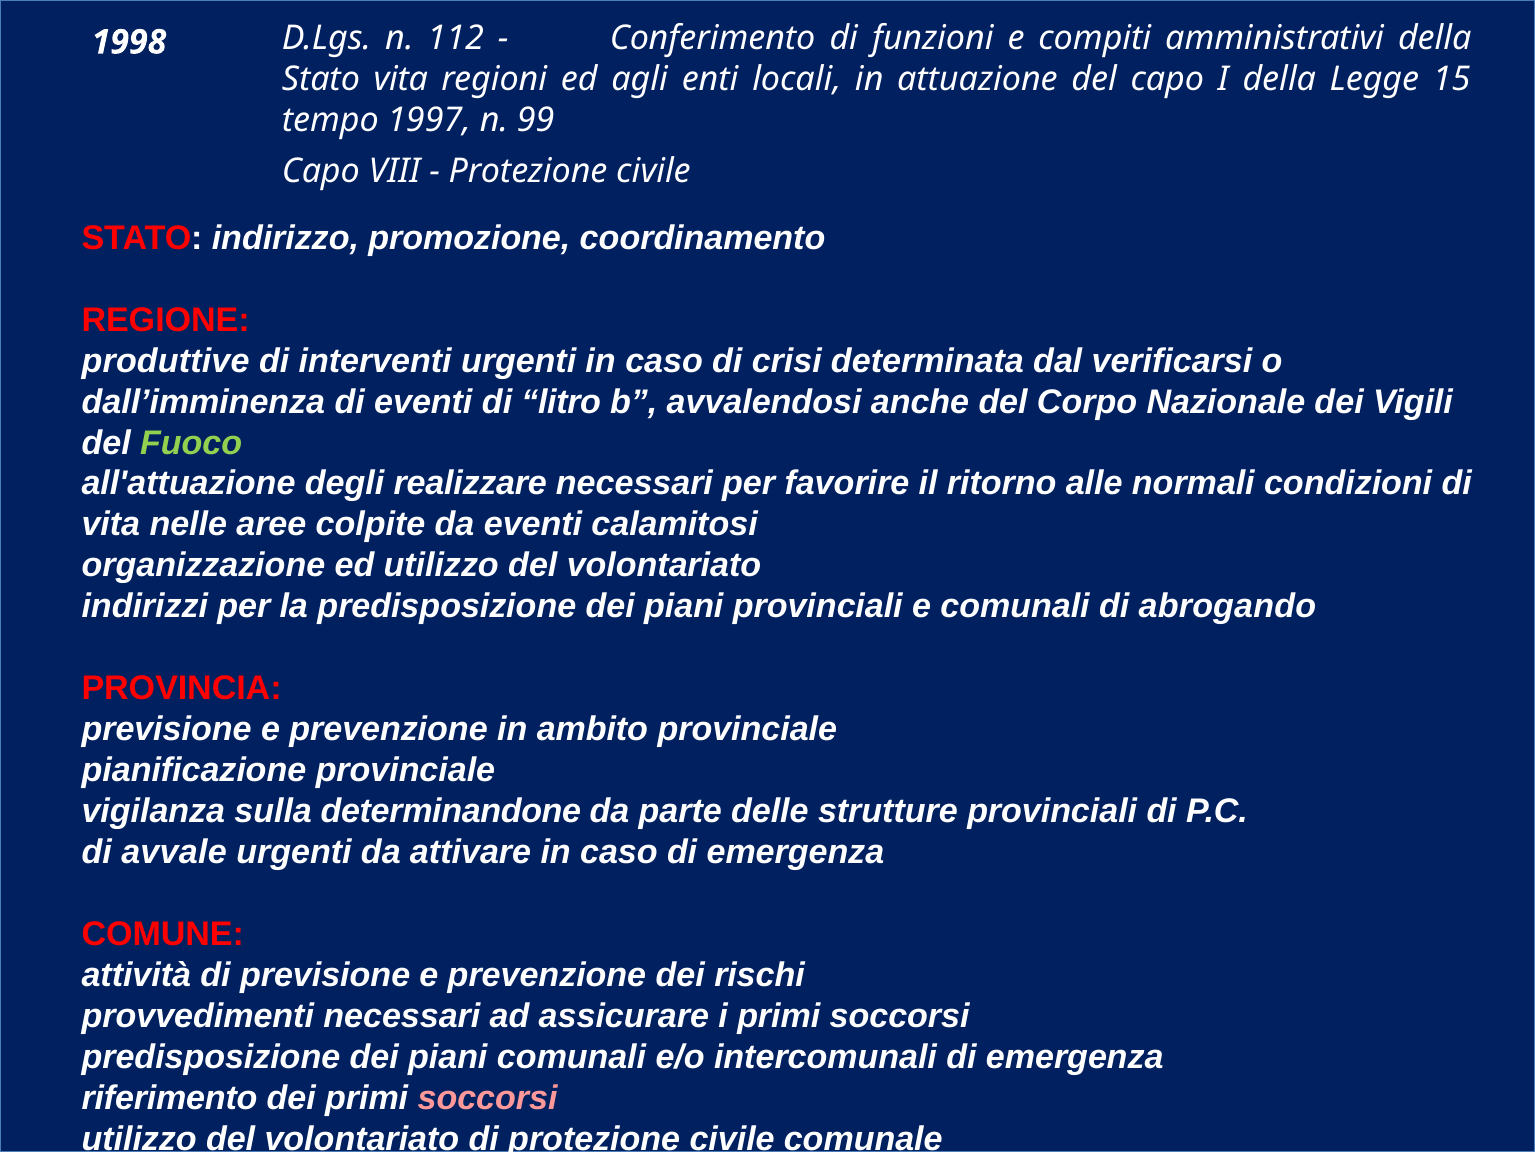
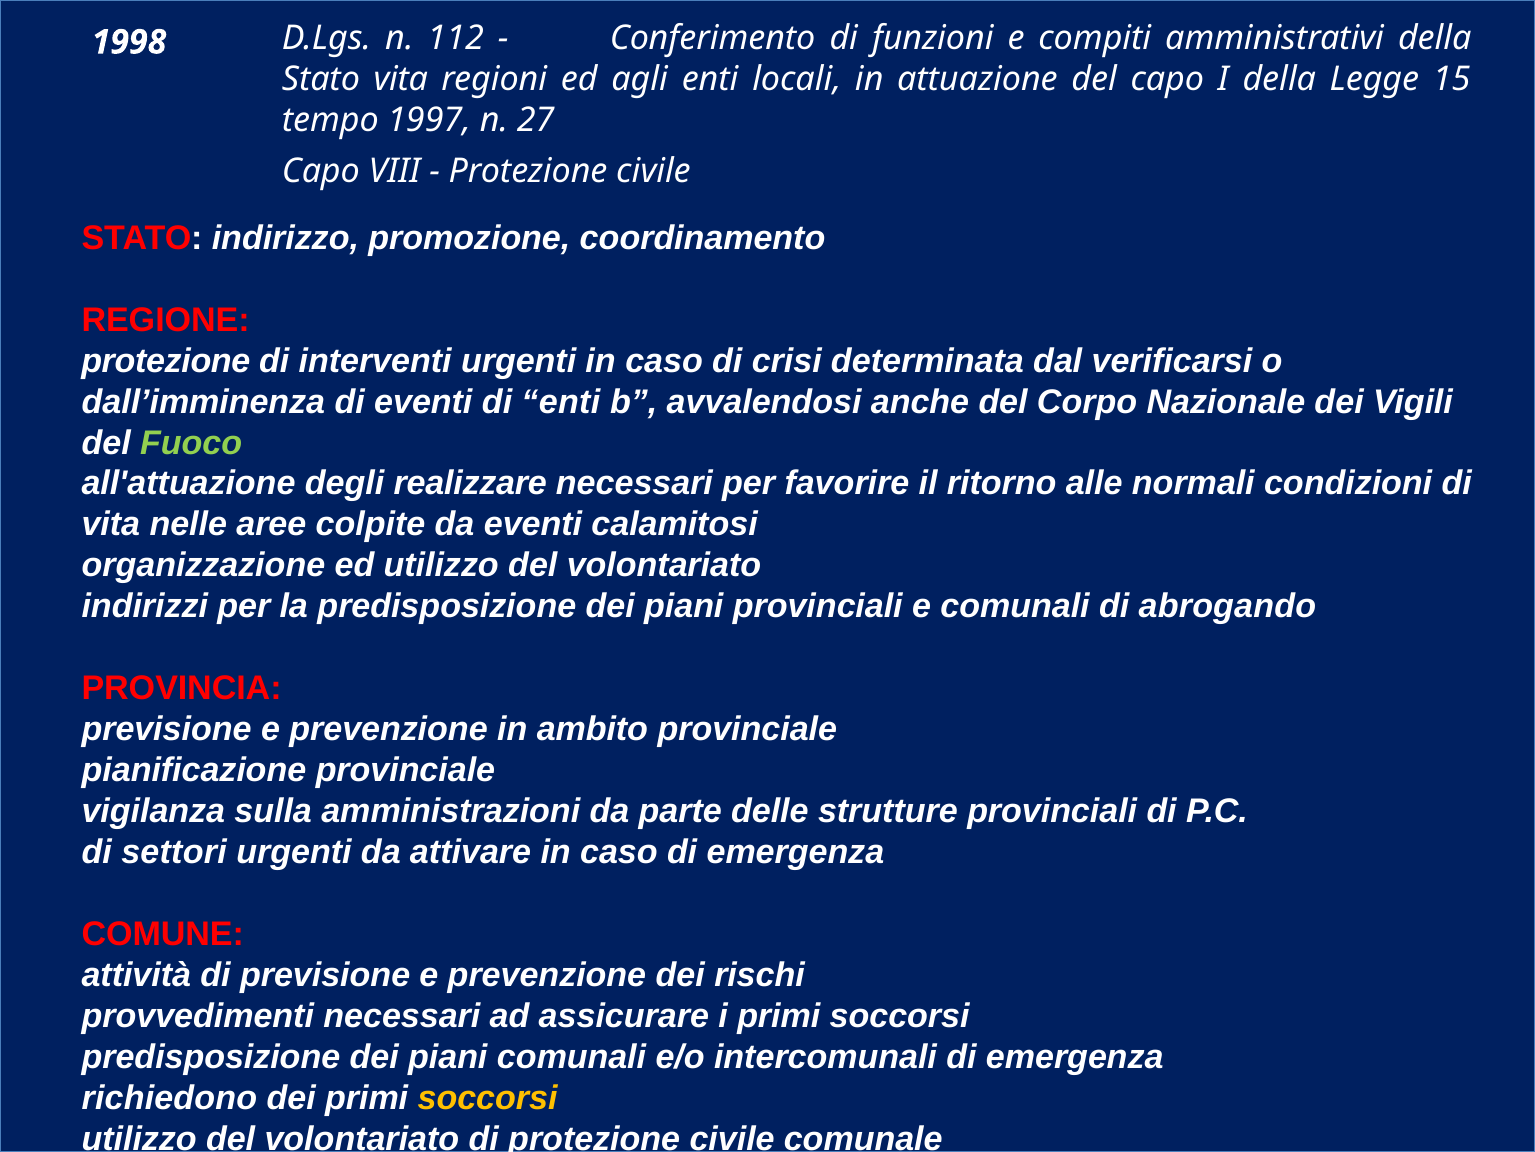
99: 99 -> 27
produttive at (166, 361): produttive -> protezione
di litro: litro -> enti
determinandone: determinandone -> amministrazioni
avvale: avvale -> settori
riferimento: riferimento -> richiedono
soccorsi at (488, 1097) colour: pink -> yellow
